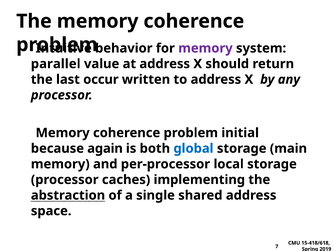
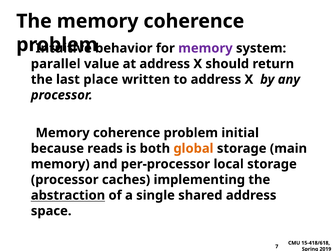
occur: occur -> place
again: again -> reads
global colour: blue -> orange
